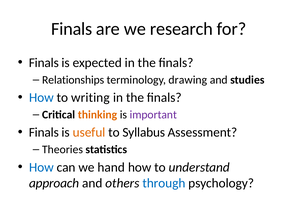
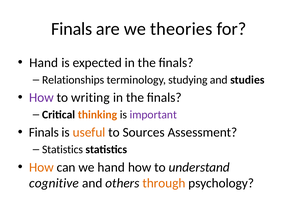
research: research -> theories
Finals at (44, 63): Finals -> Hand
drawing: drawing -> studying
How at (41, 97) colour: blue -> purple
Syllabus: Syllabus -> Sources
Theories at (63, 149): Theories -> Statistics
How at (41, 167) colour: blue -> orange
approach: approach -> cognitive
through colour: blue -> orange
